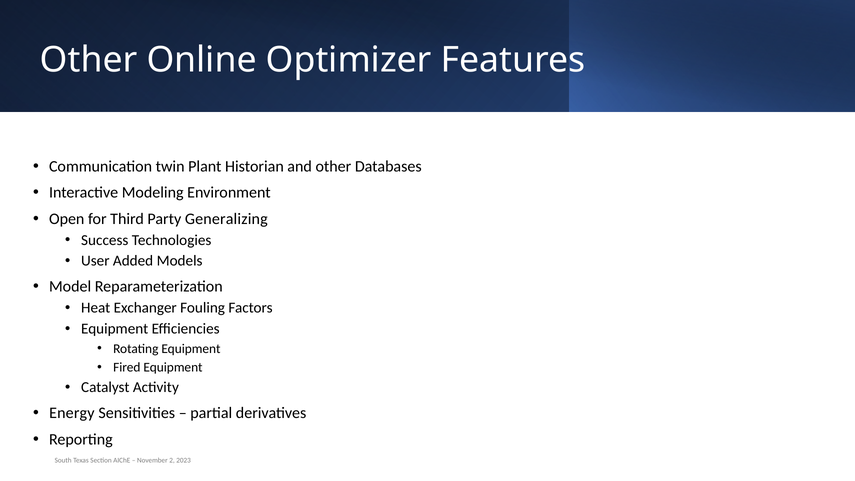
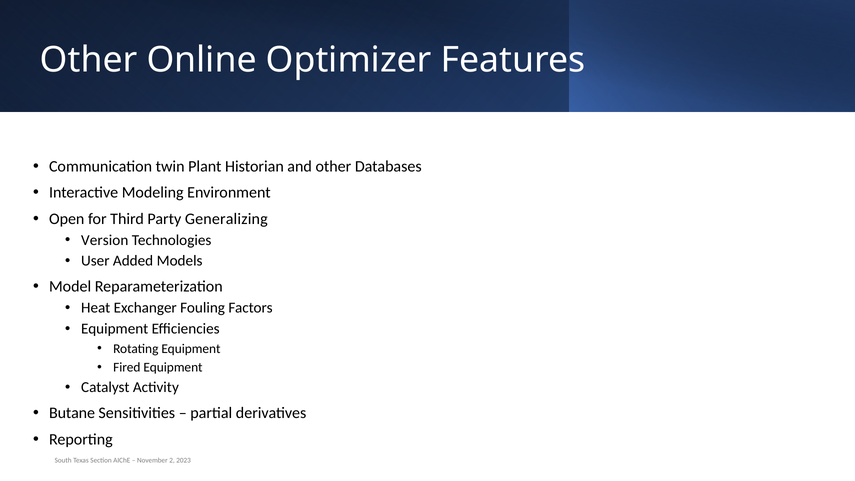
Success: Success -> Version
Energy: Energy -> Butane
